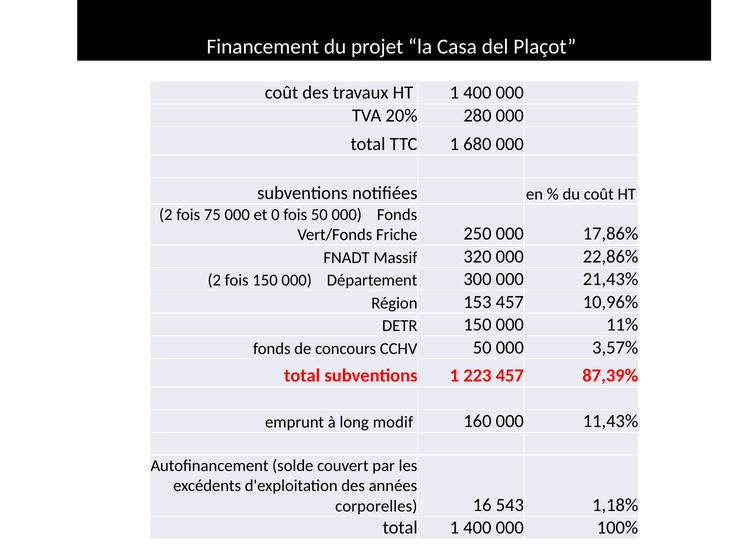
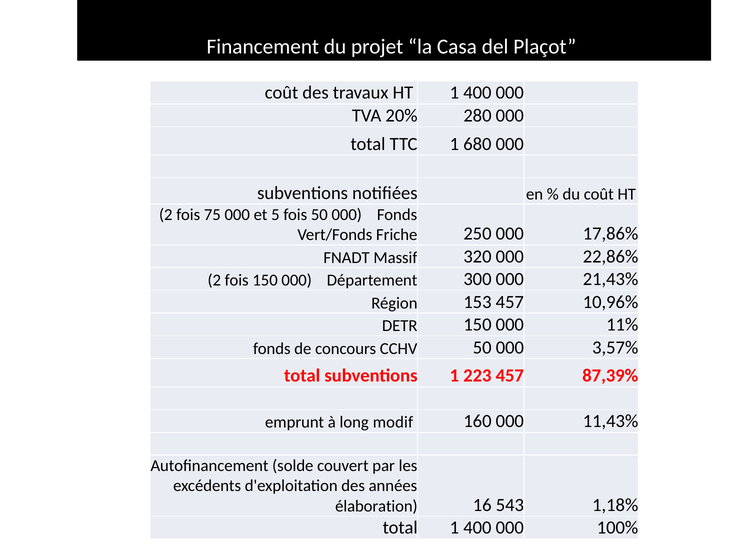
0: 0 -> 5
corporelles: corporelles -> élaboration
